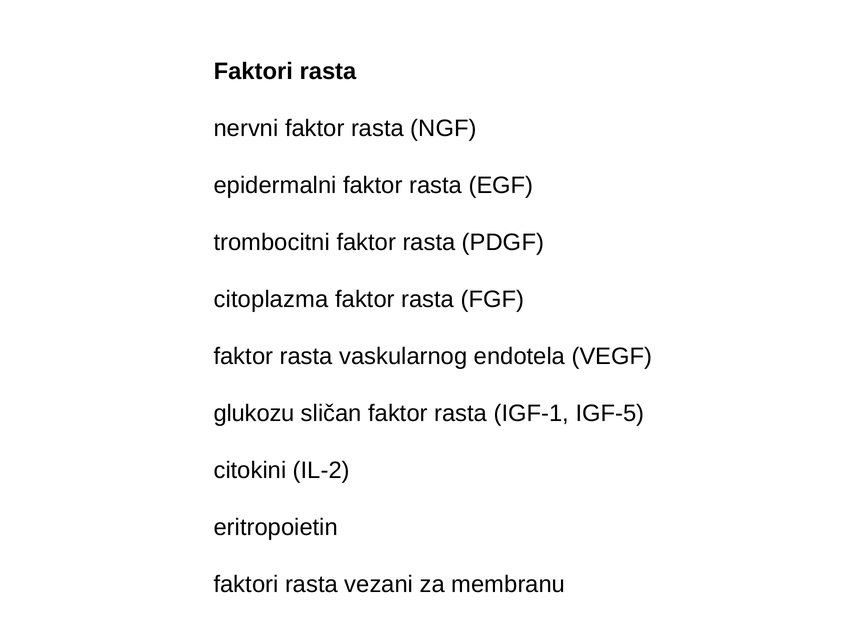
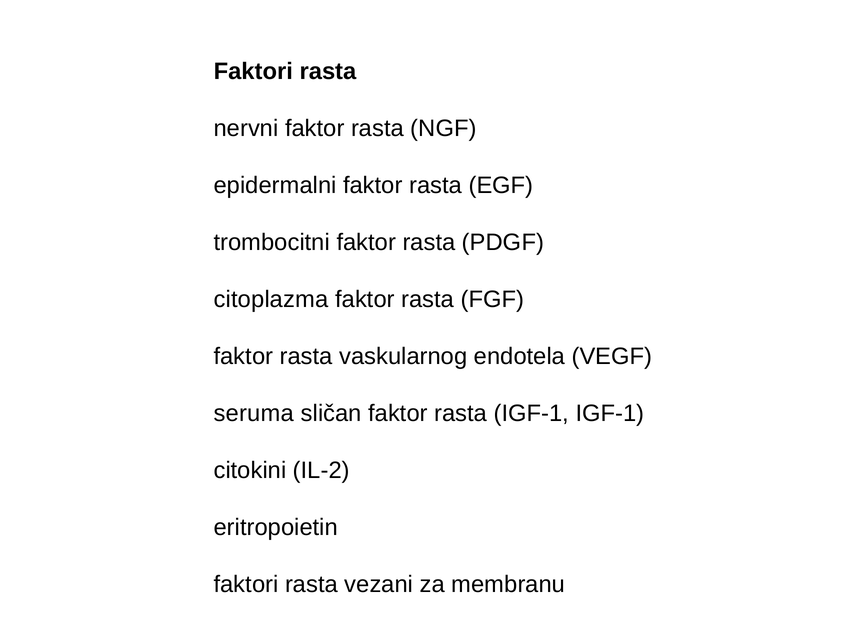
glukozu: glukozu -> seruma
IGF-1 IGF-5: IGF-5 -> IGF-1
